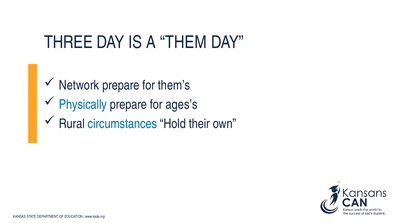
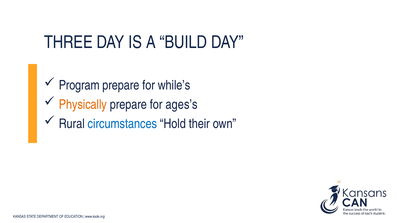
THEM: THEM -> BUILD
Network: Network -> Program
them’s: them’s -> while’s
Physically colour: blue -> orange
